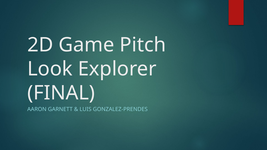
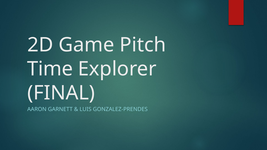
Look: Look -> Time
